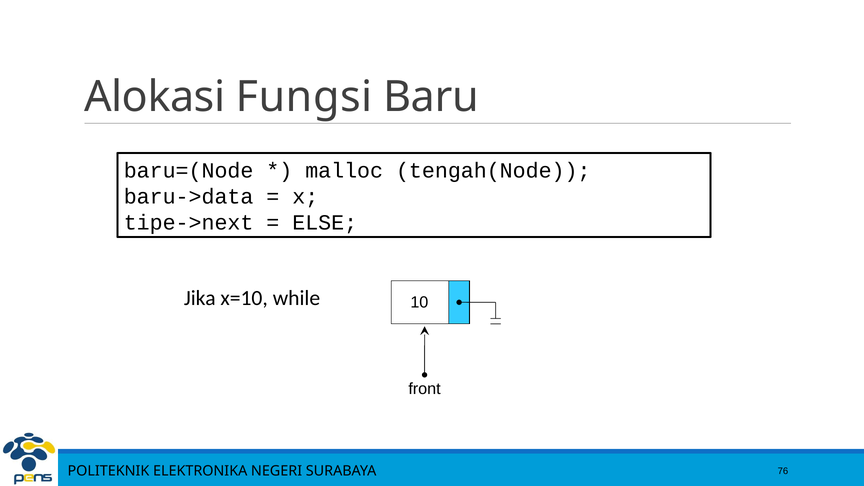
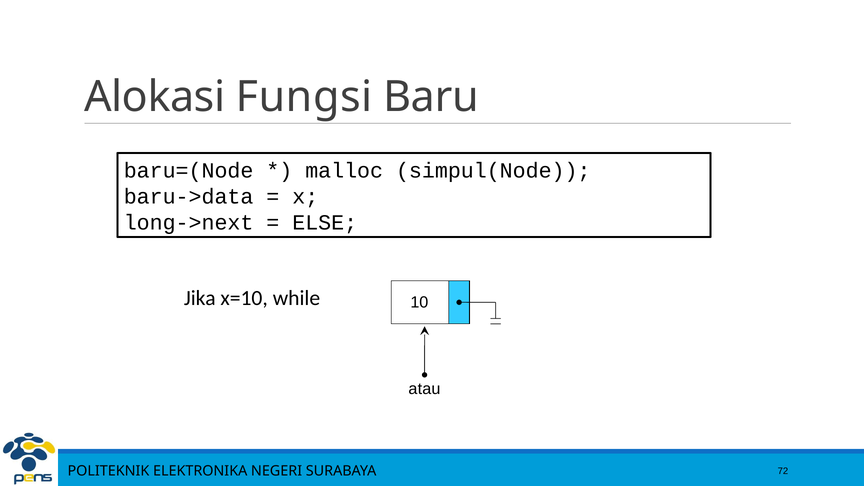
tengah(Node: tengah(Node -> simpul(Node
tipe->next: tipe->next -> long->next
front: front -> atau
76: 76 -> 72
